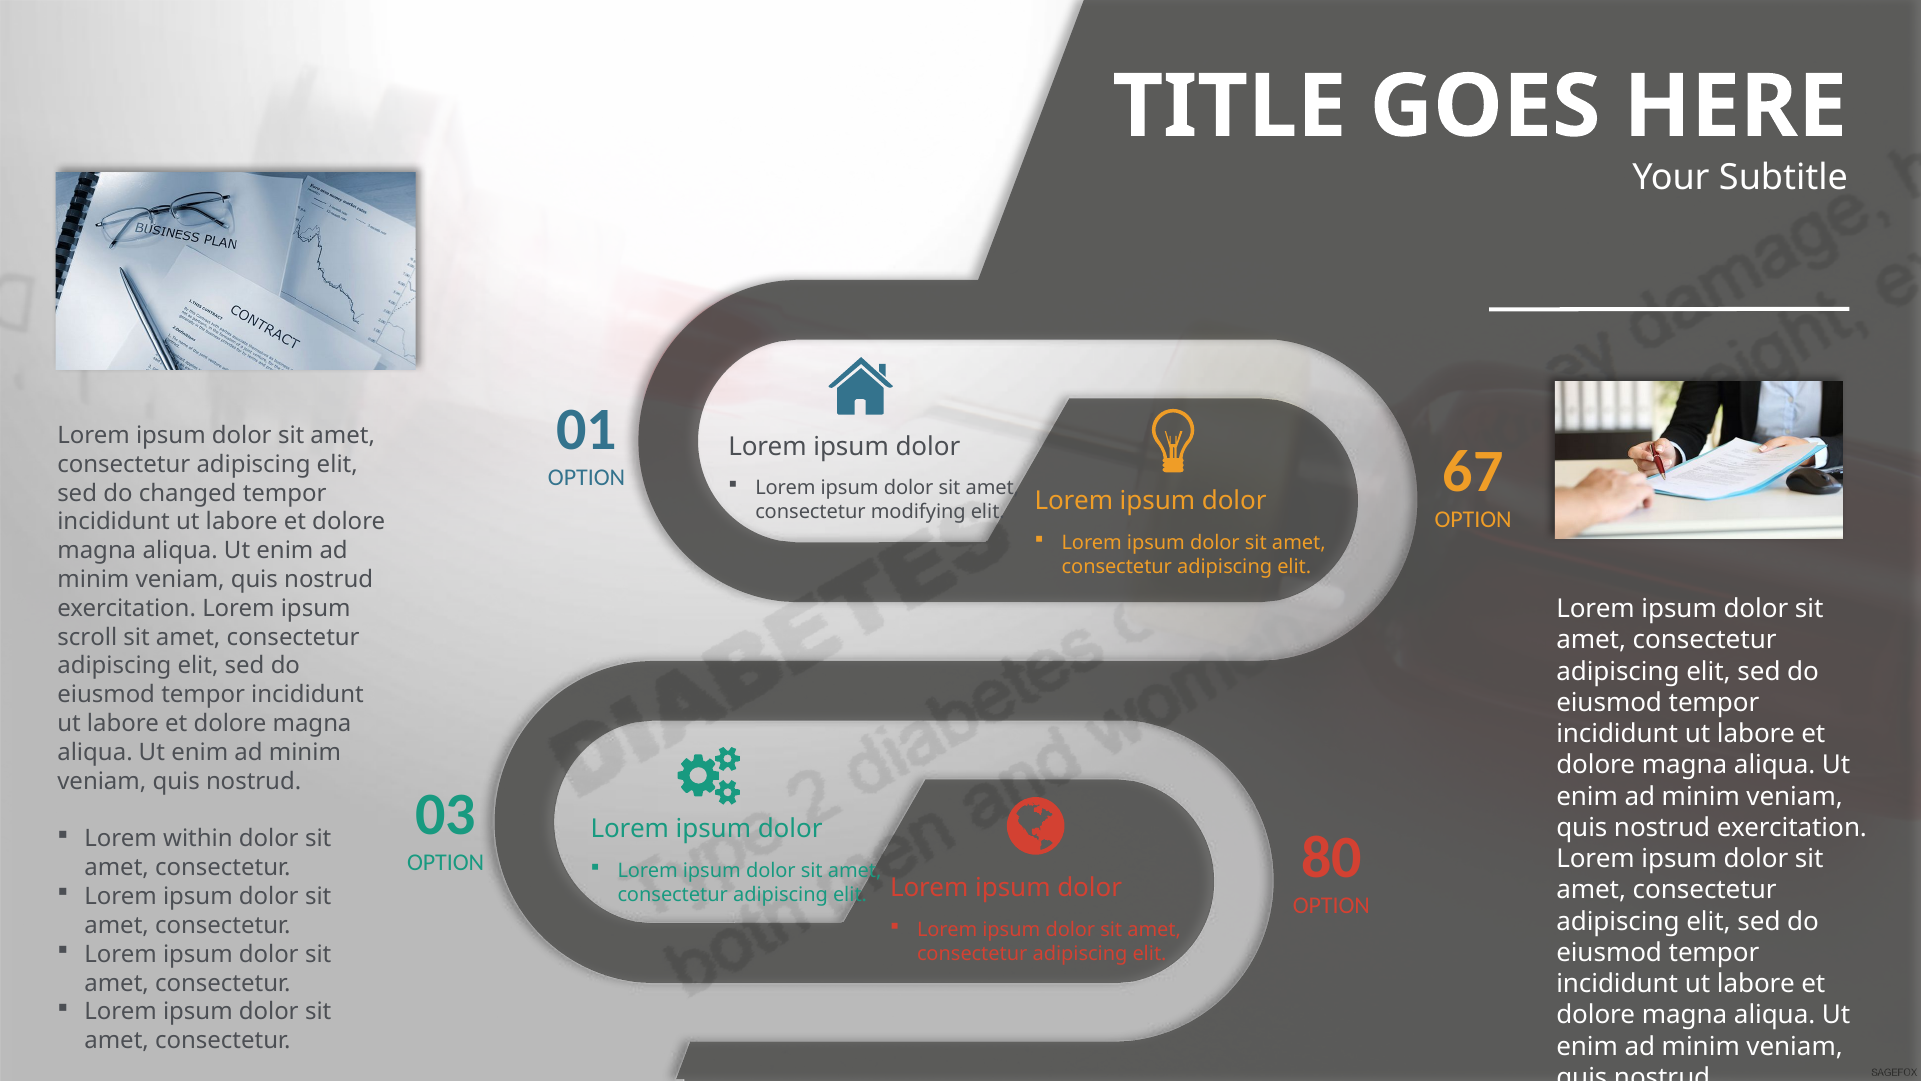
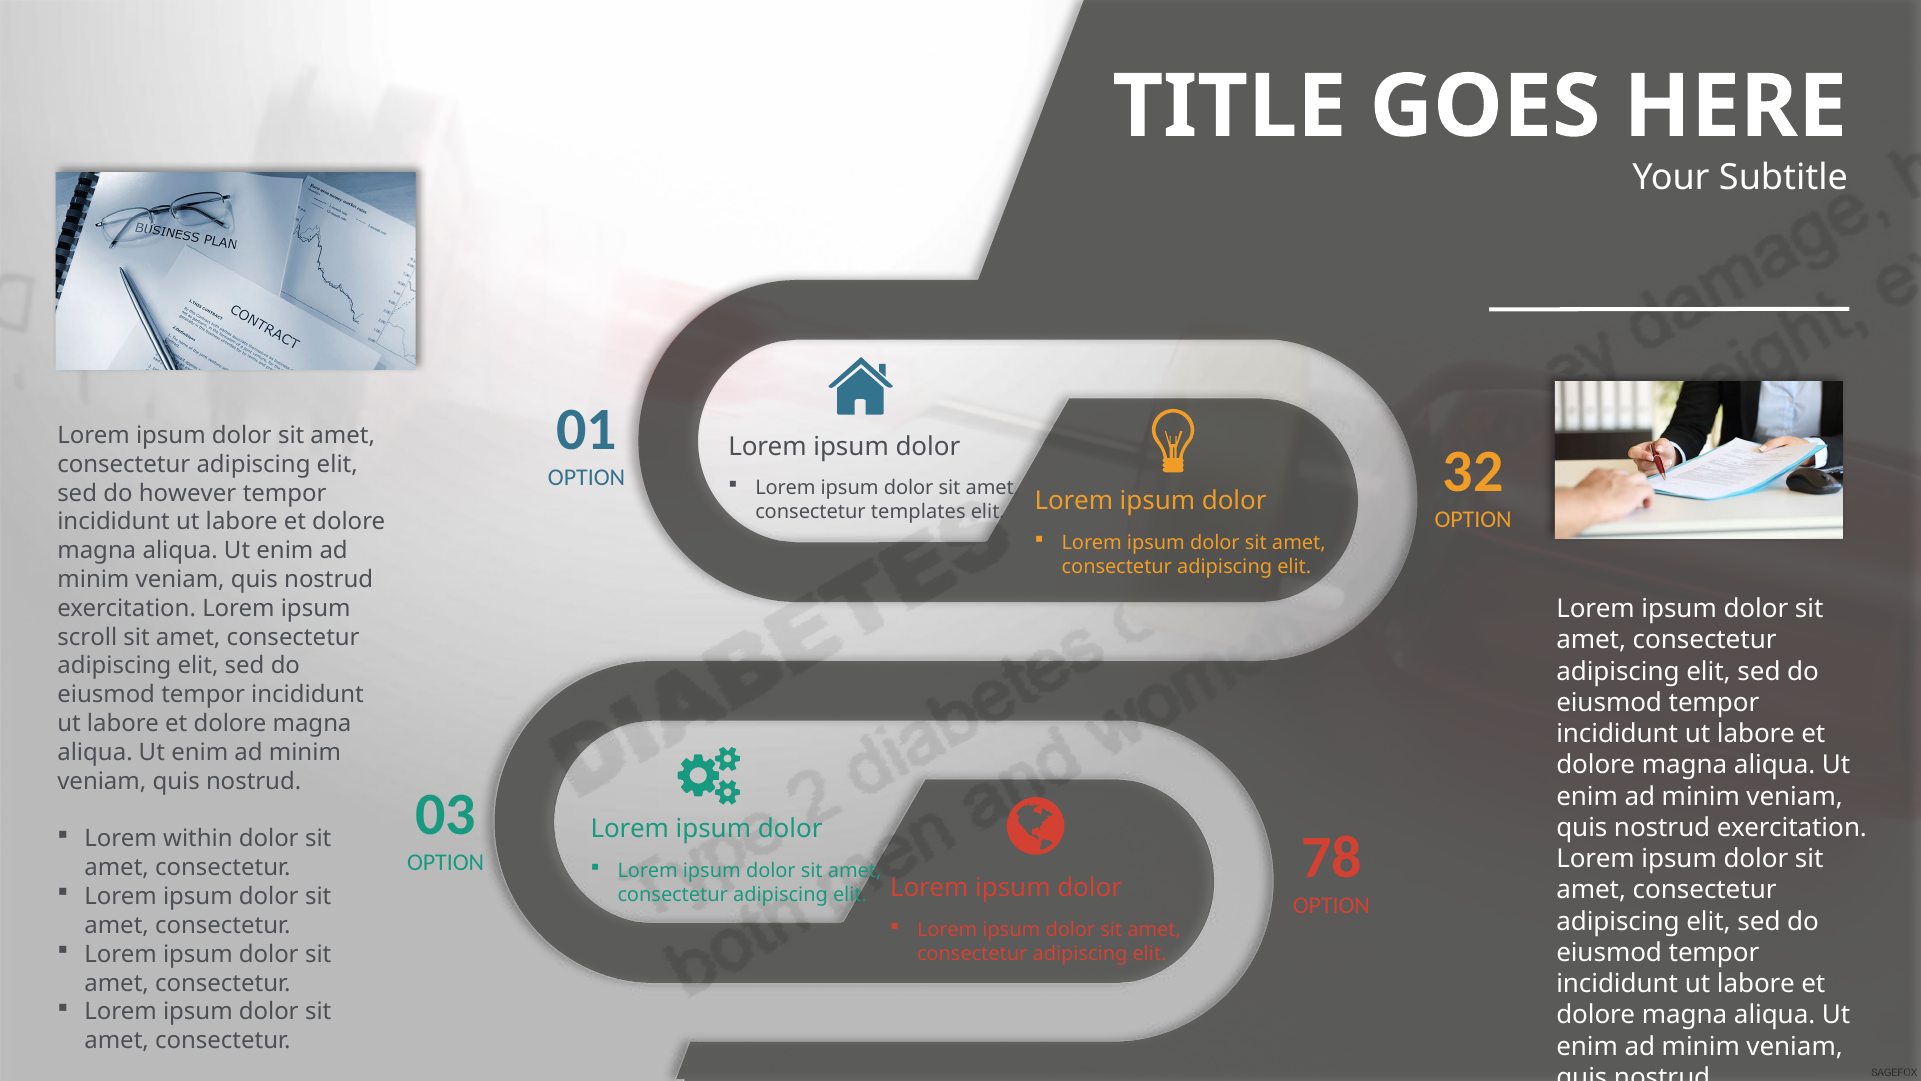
67: 67 -> 32
changed: changed -> however
modifying: modifying -> templates
80: 80 -> 78
